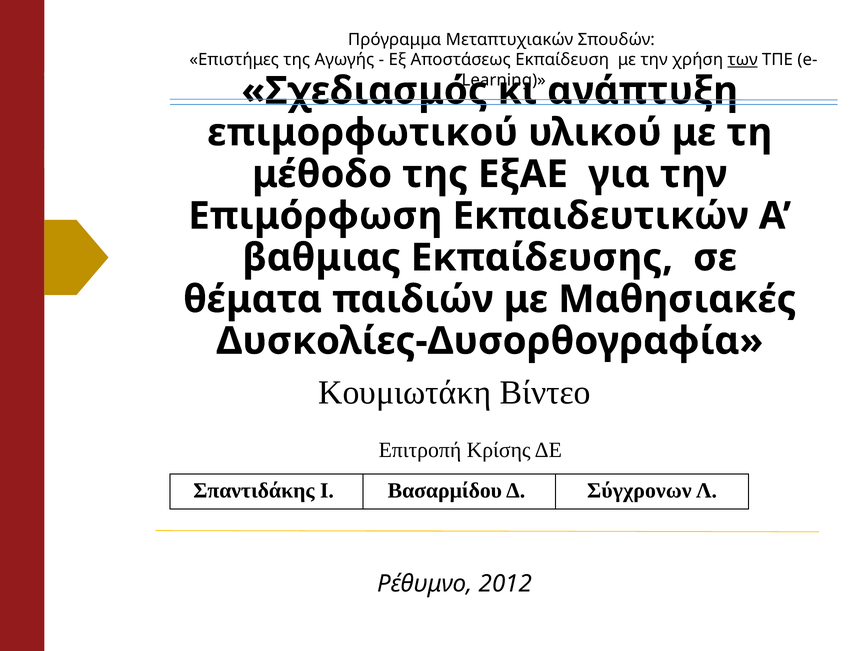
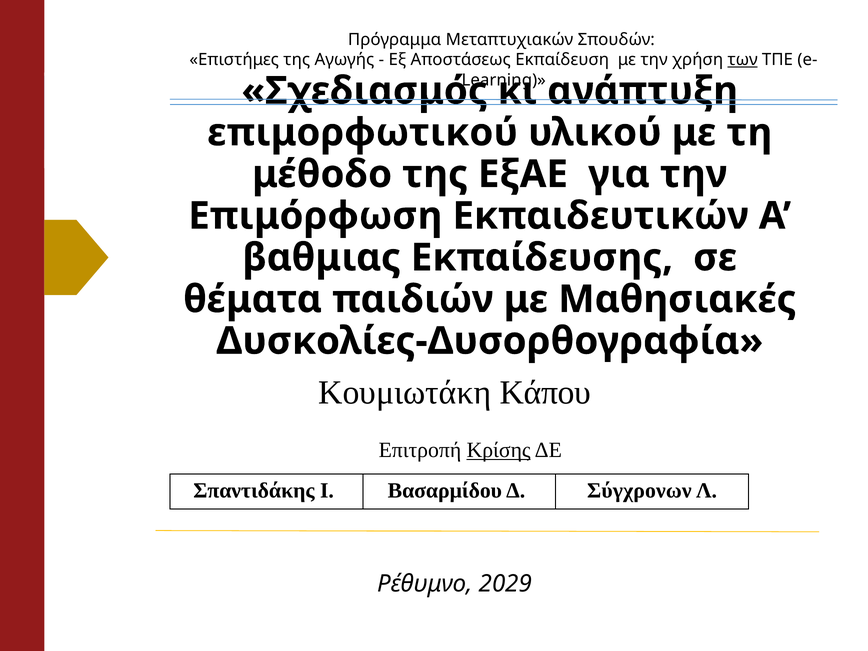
Βίντεο: Βίντεο -> Κάπου
Κρίσης underline: none -> present
2012: 2012 -> 2029
